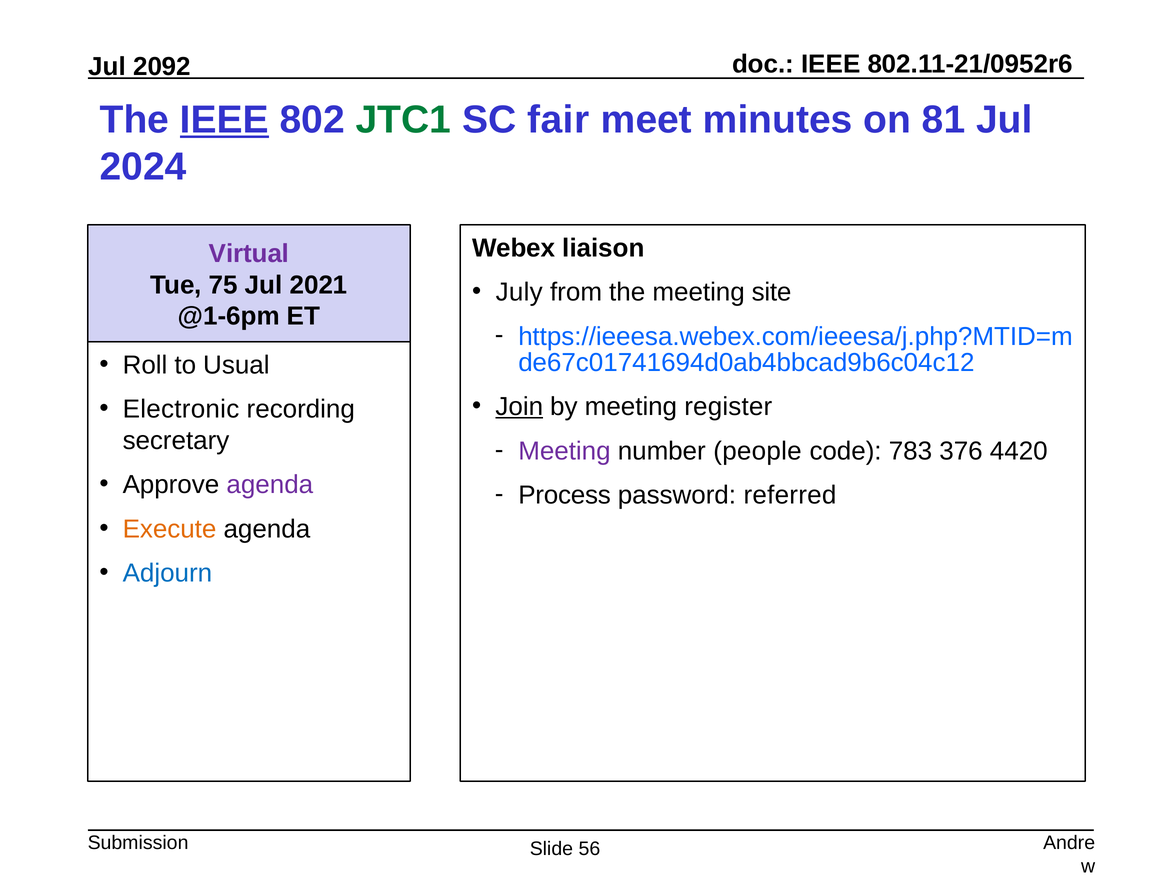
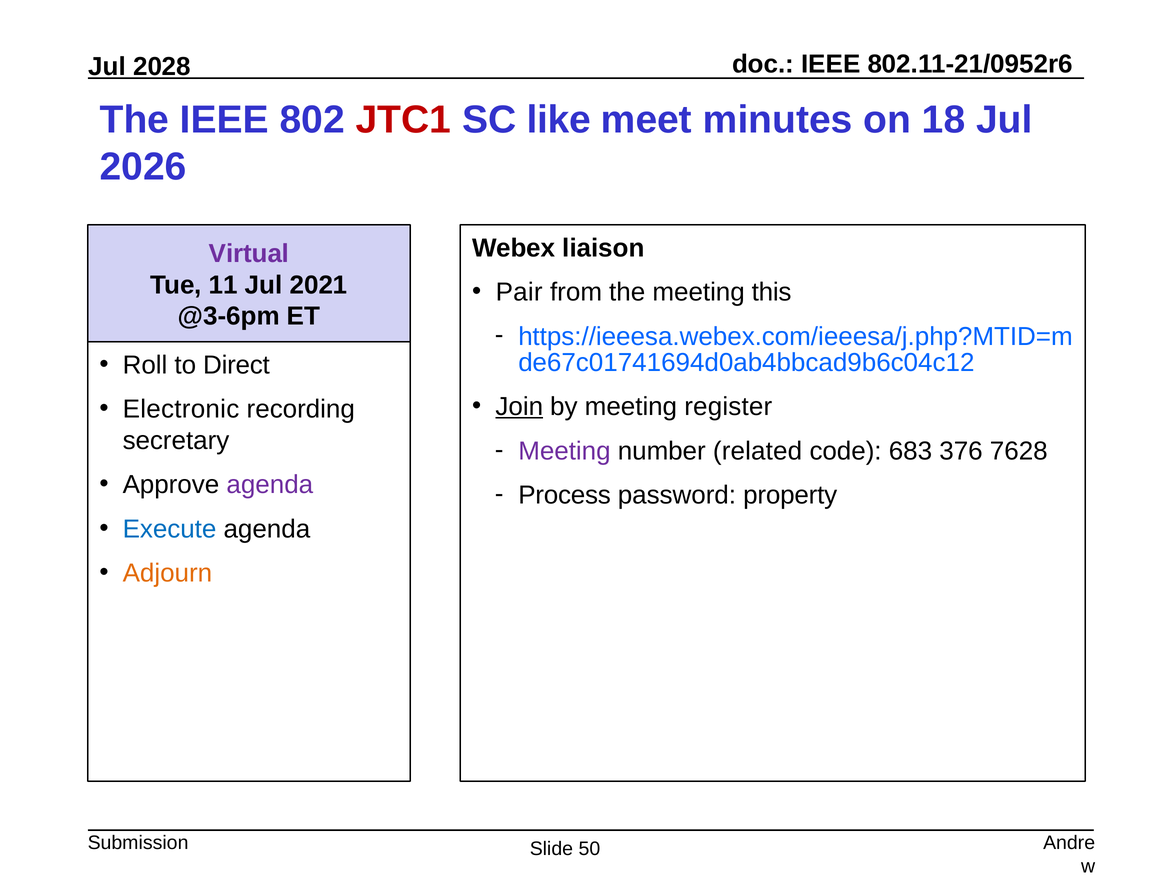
2092: 2092 -> 2028
IEEE at (224, 120) underline: present -> none
JTC1 colour: green -> red
fair: fair -> like
81: 81 -> 18
2024: 2024 -> 2026
75: 75 -> 11
July: July -> Pair
site: site -> this
@1-6pm: @1-6pm -> @3-6pm
Usual: Usual -> Direct
people: people -> related
783: 783 -> 683
4420: 4420 -> 7628
referred: referred -> property
Execute colour: orange -> blue
Adjourn colour: blue -> orange
56: 56 -> 50
